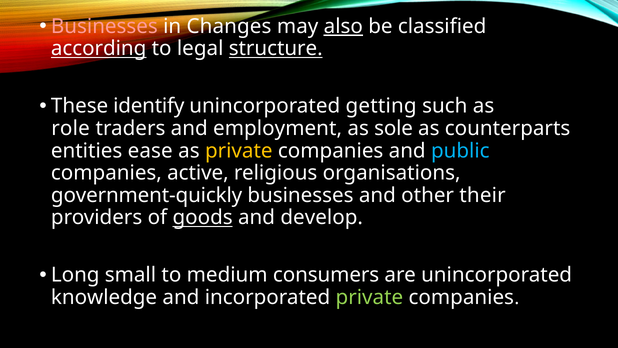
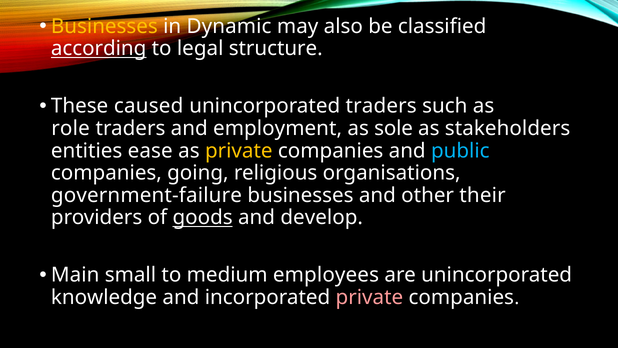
Businesses at (104, 26) colour: pink -> yellow
Changes: Changes -> Dynamic
also underline: present -> none
structure underline: present -> none
identify: identify -> caused
unincorporated getting: getting -> traders
counterparts: counterparts -> stakeholders
active: active -> going
government-quickly: government-quickly -> government-failure
Long: Long -> Main
consumers: consumers -> employees
private at (369, 297) colour: light green -> pink
